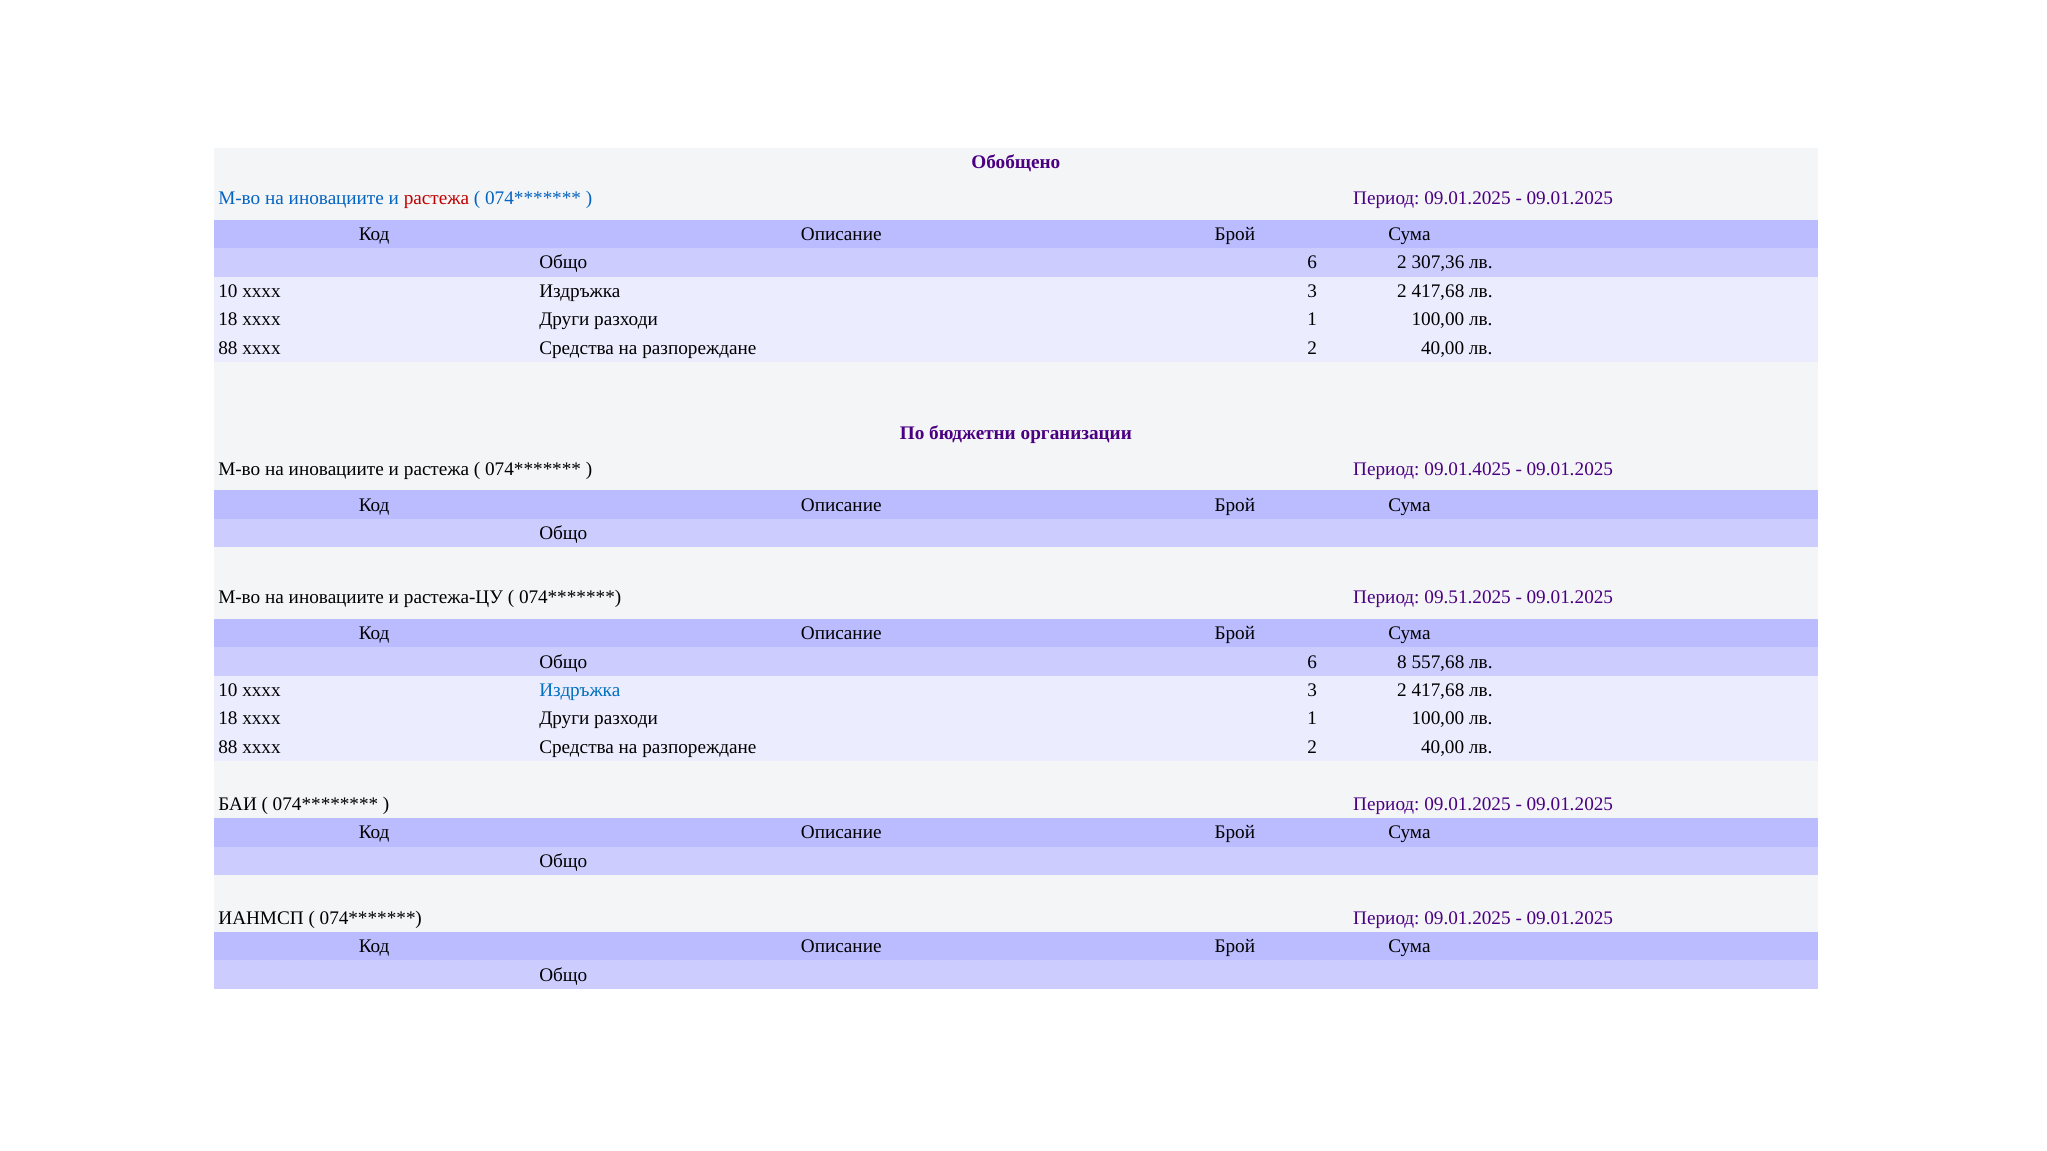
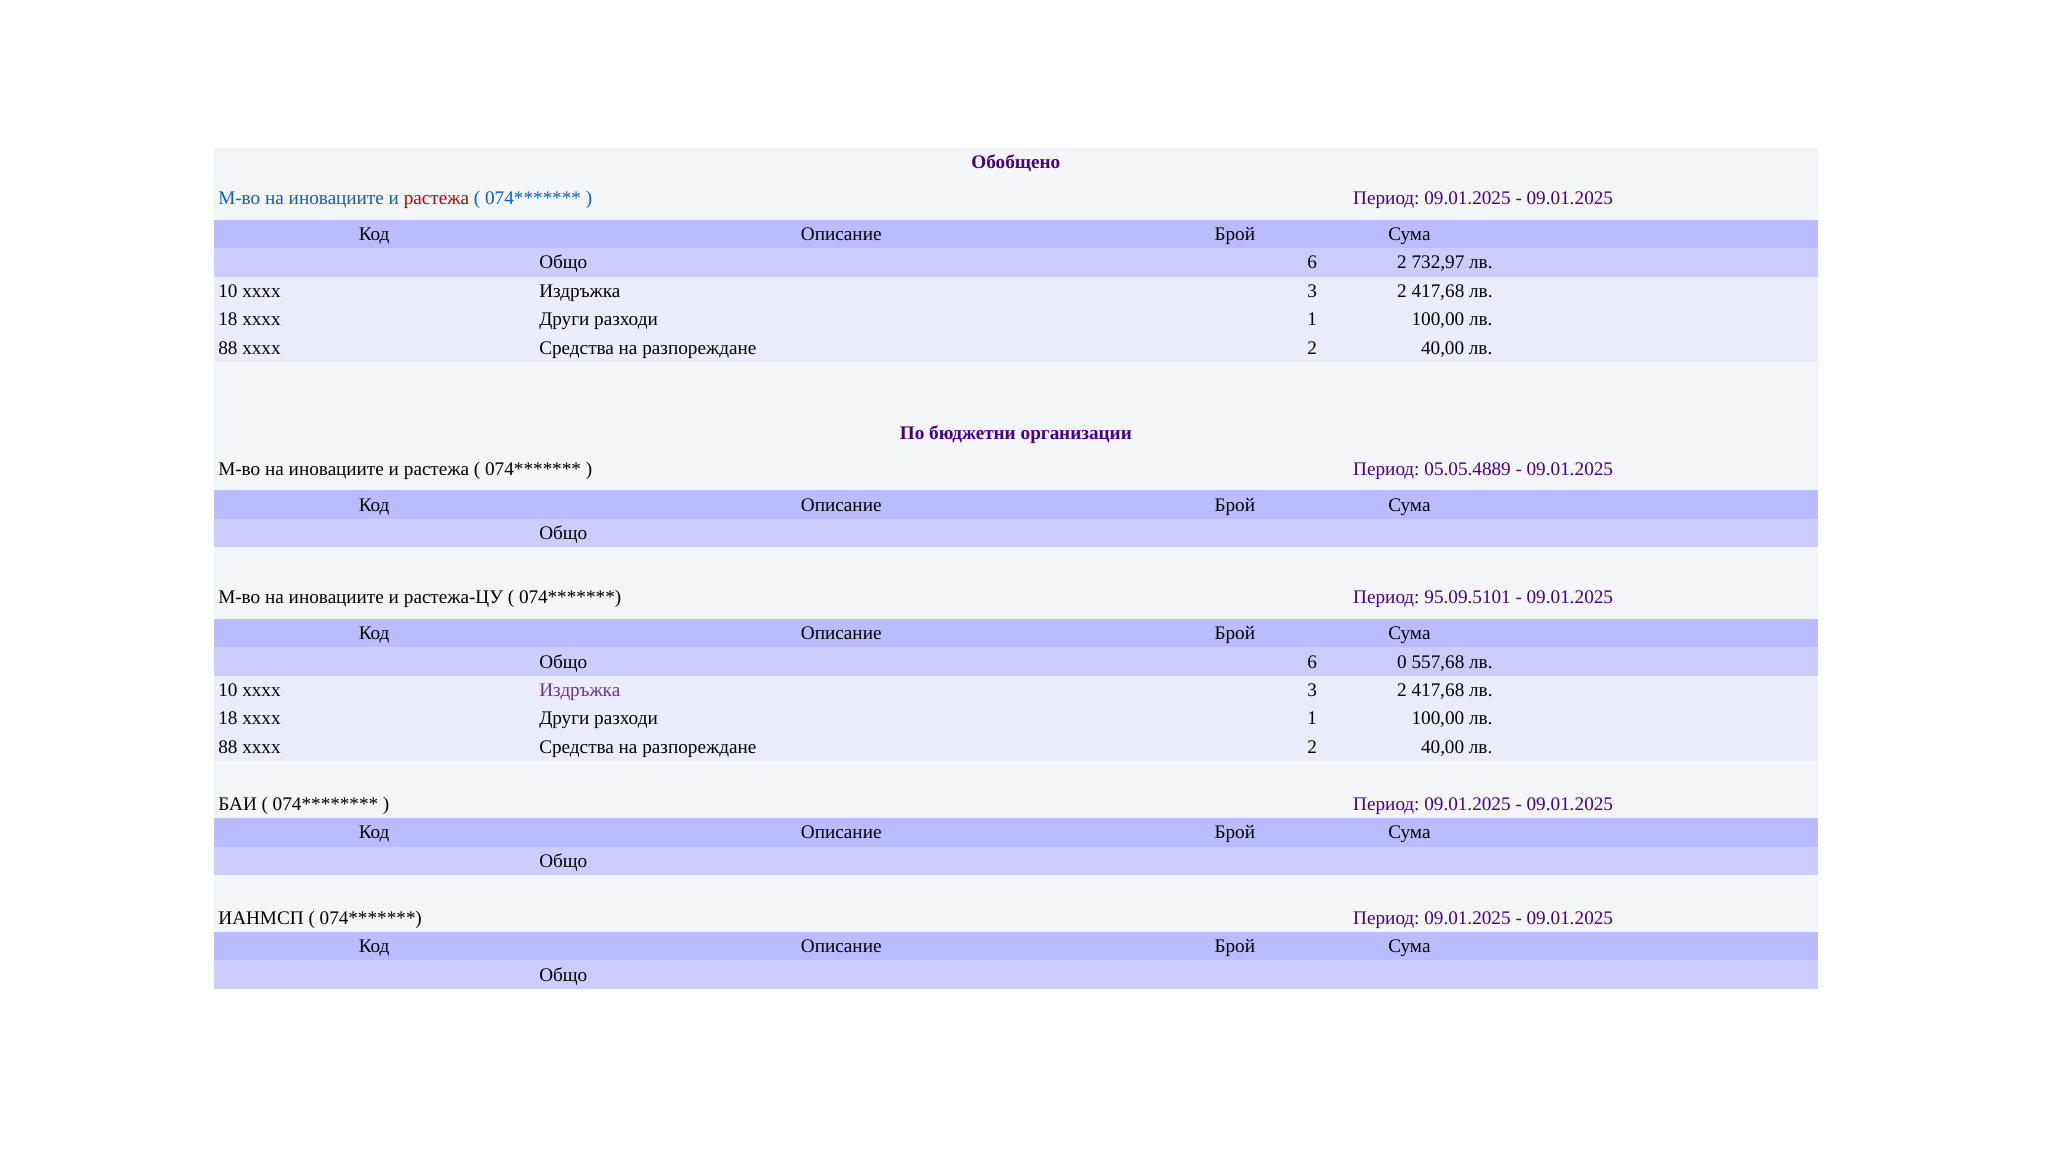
307,36: 307,36 -> 732,97
09.01.4025: 09.01.4025 -> 05.05.4889
09.51.2025: 09.51.2025 -> 95.09.5101
8: 8 -> 0
Издръжка at (580, 690) colour: blue -> purple
